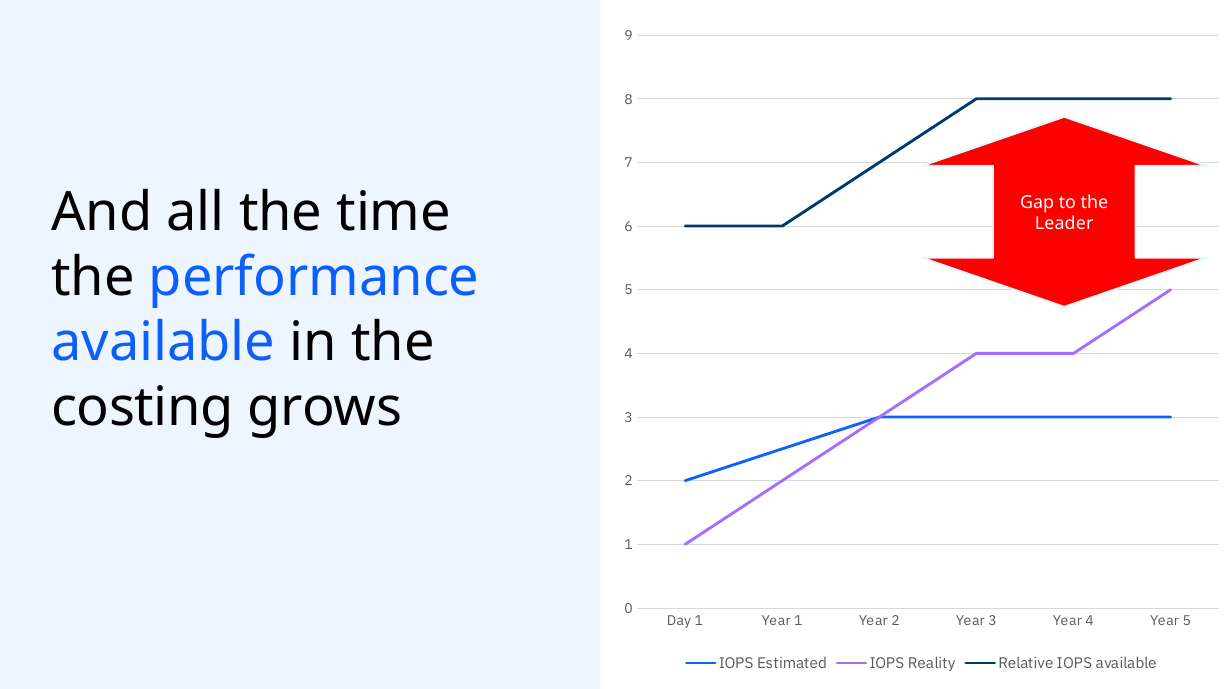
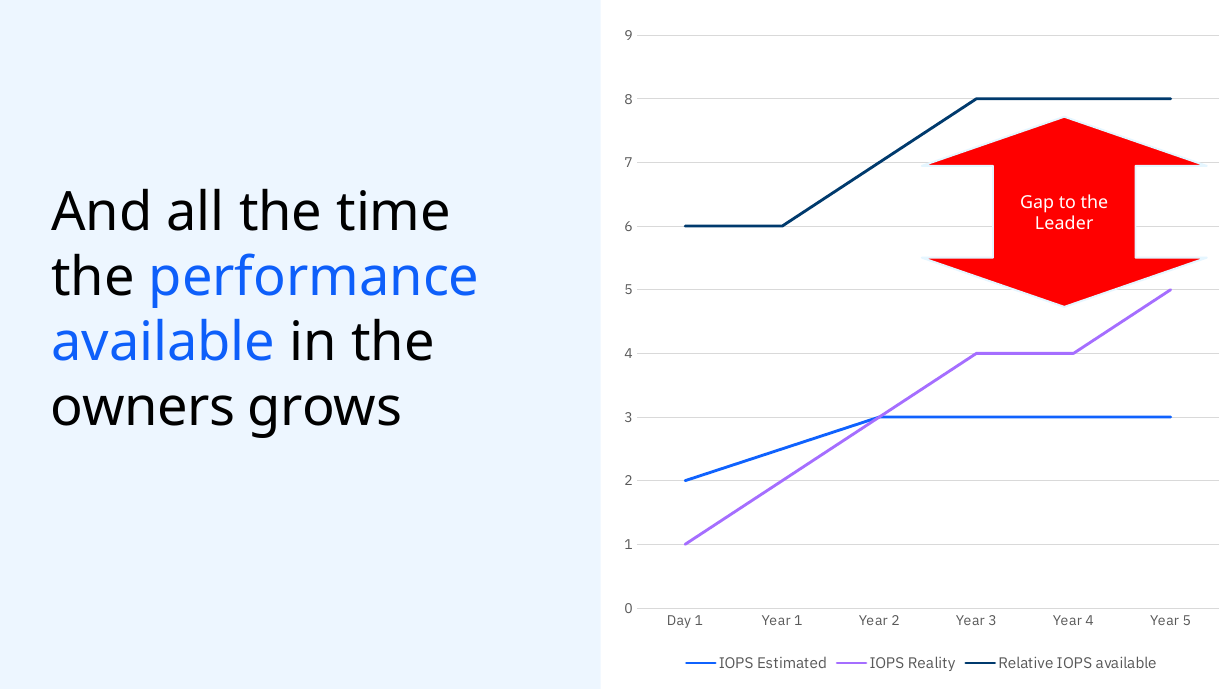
costing: costing -> owners
